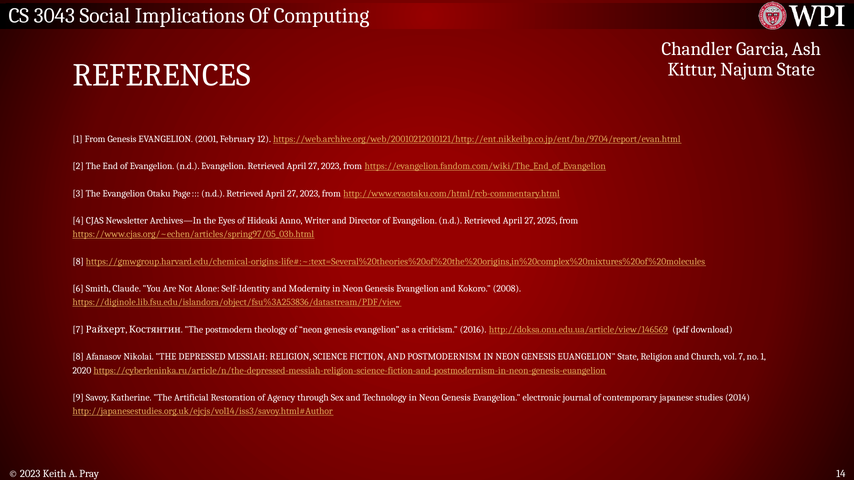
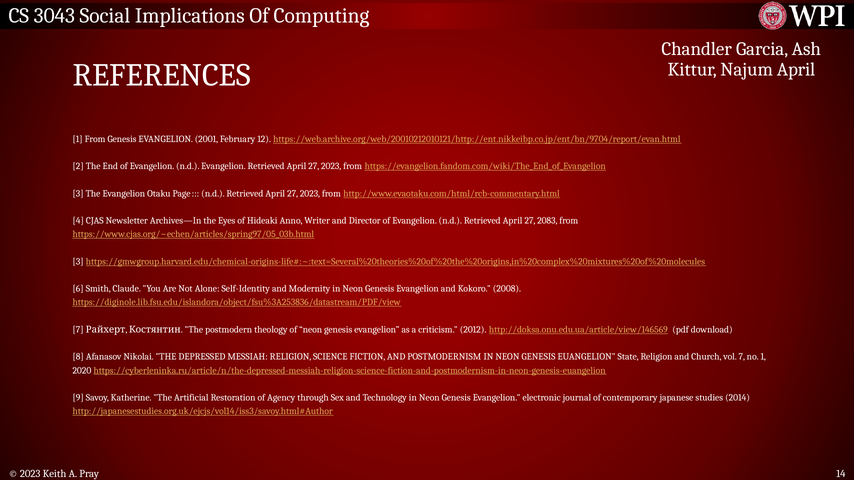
Najum State: State -> April
2025: 2025 -> 2083
8 at (78, 262): 8 -> 3
2016: 2016 -> 2012
